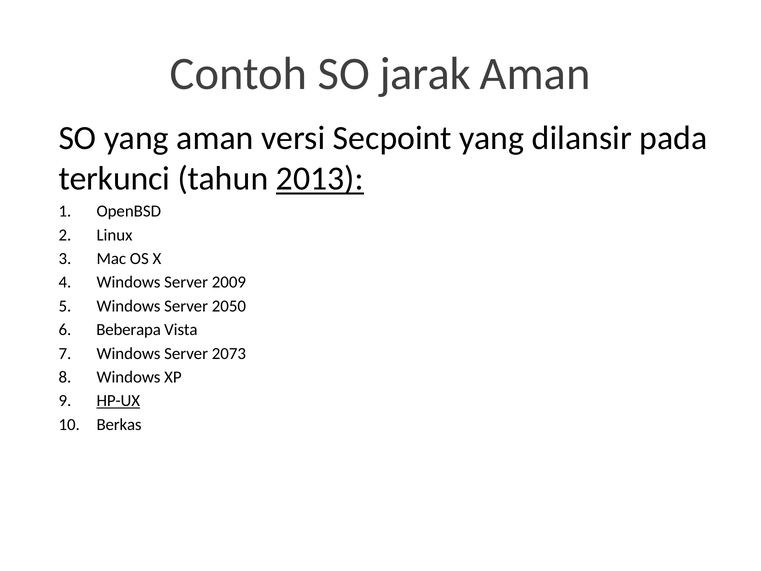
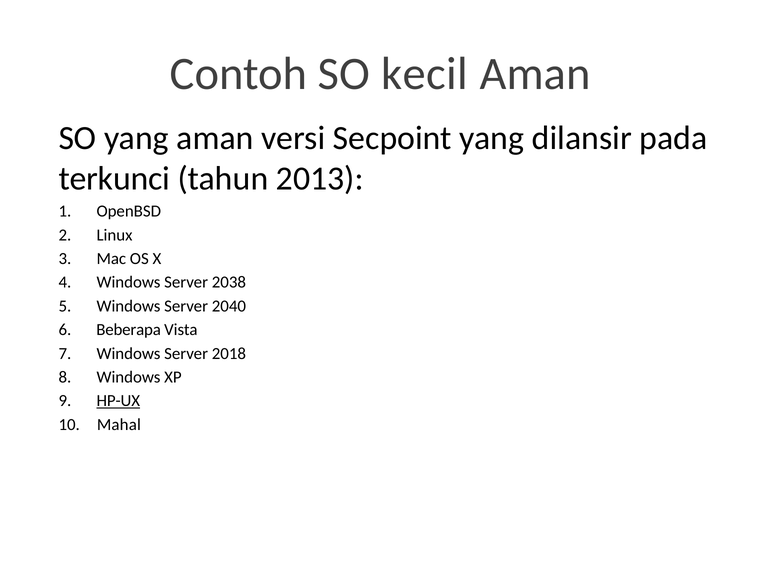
jarak: jarak -> kecil
2013 underline: present -> none
2009: 2009 -> 2038
2050: 2050 -> 2040
2073: 2073 -> 2018
Berkas: Berkas -> Mahal
